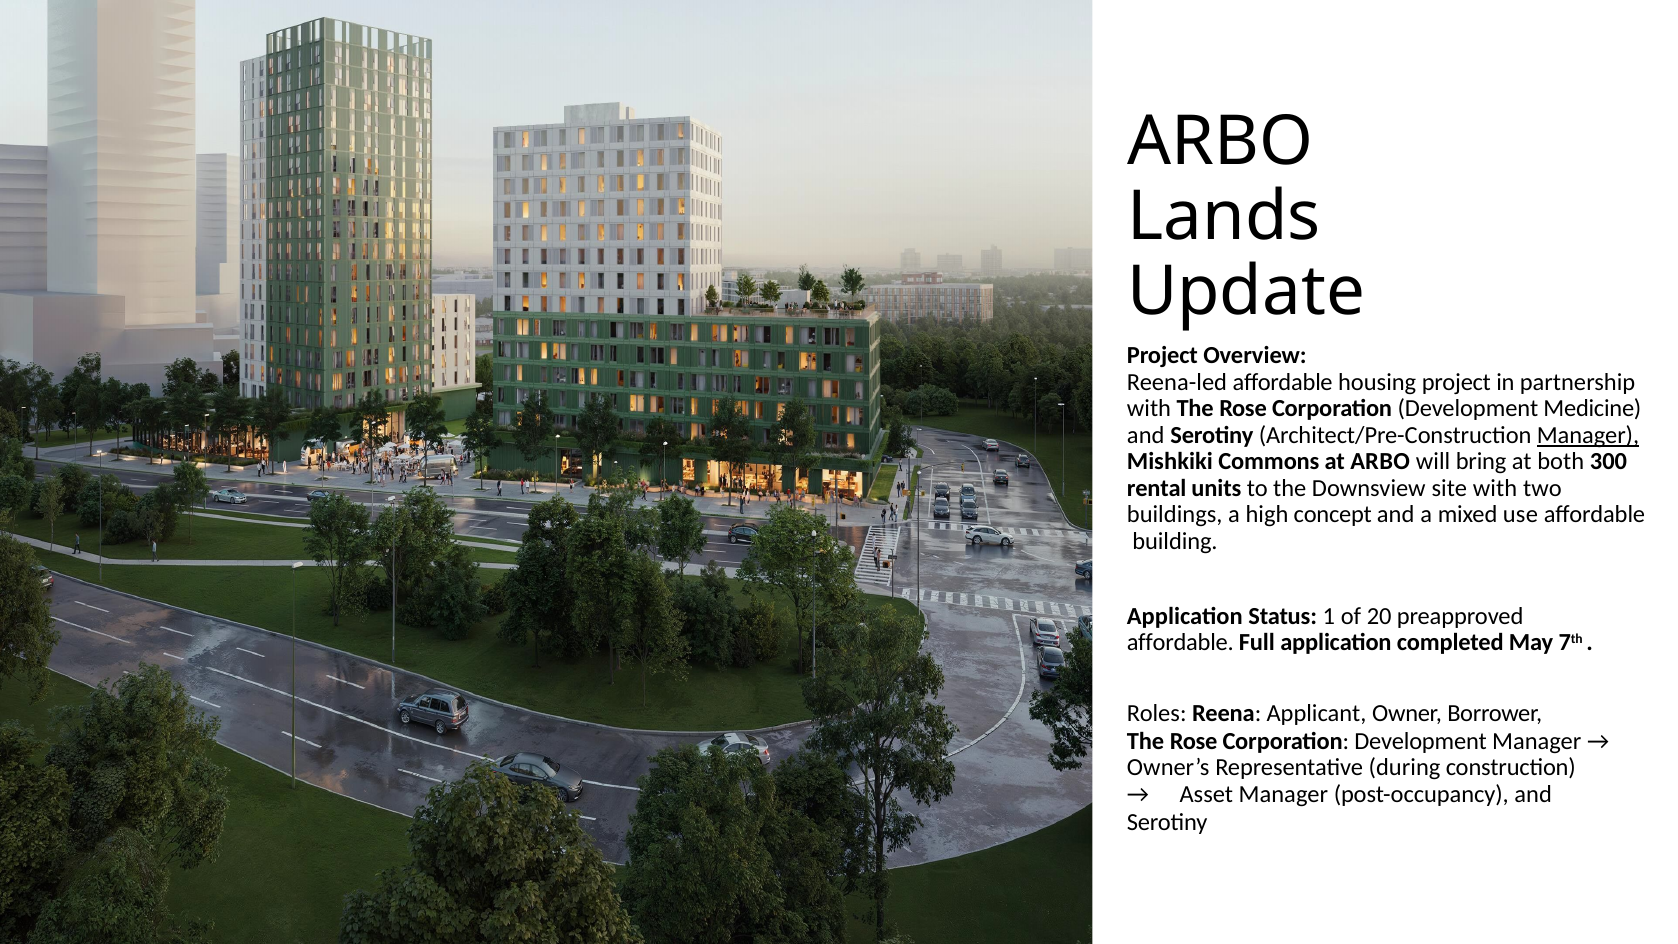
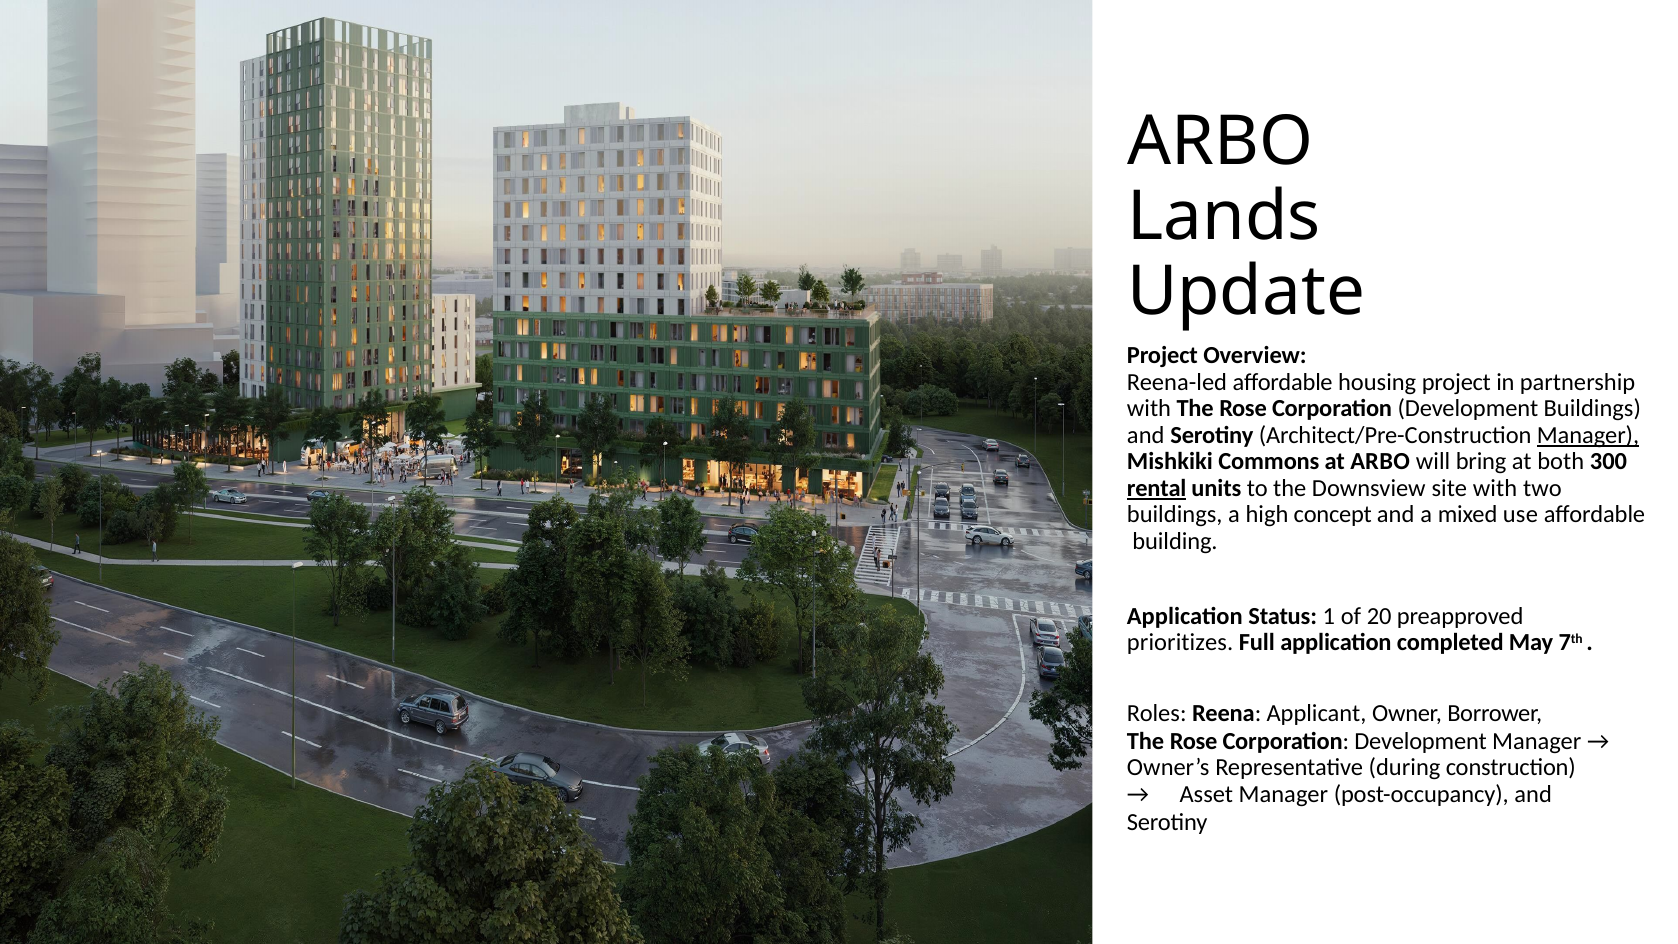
Development Medicine: Medicine -> Buildings
rental underline: none -> present
affordable at (1180, 642): affordable -> prioritizes
